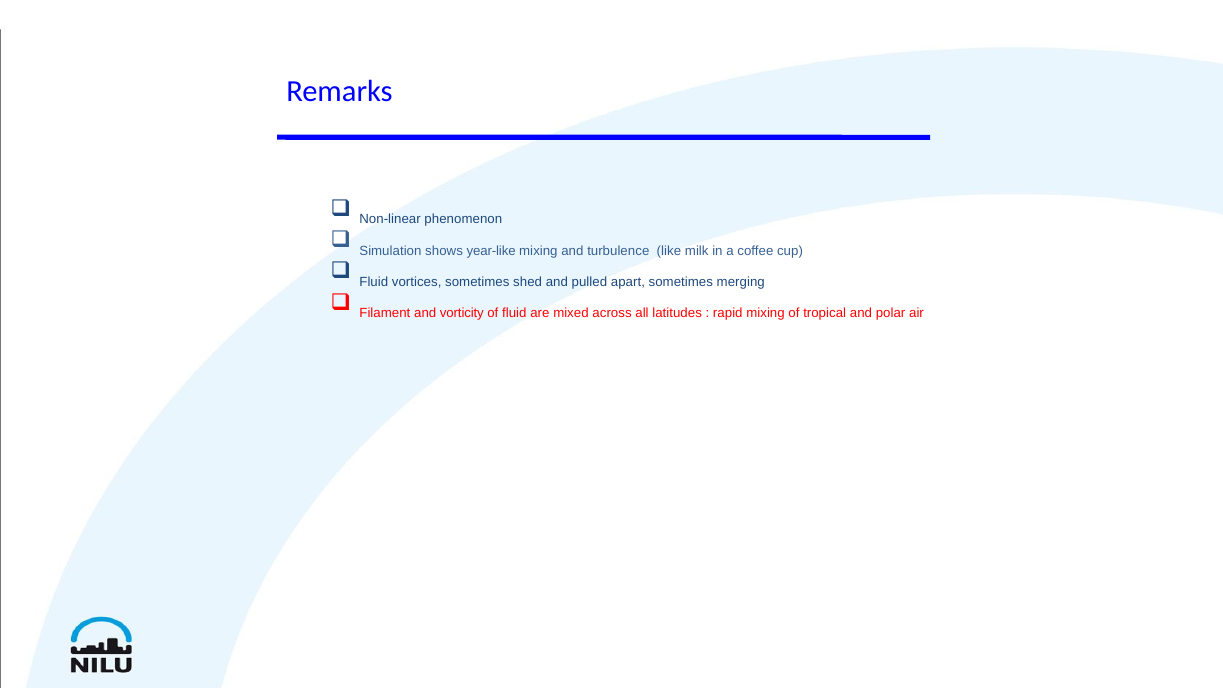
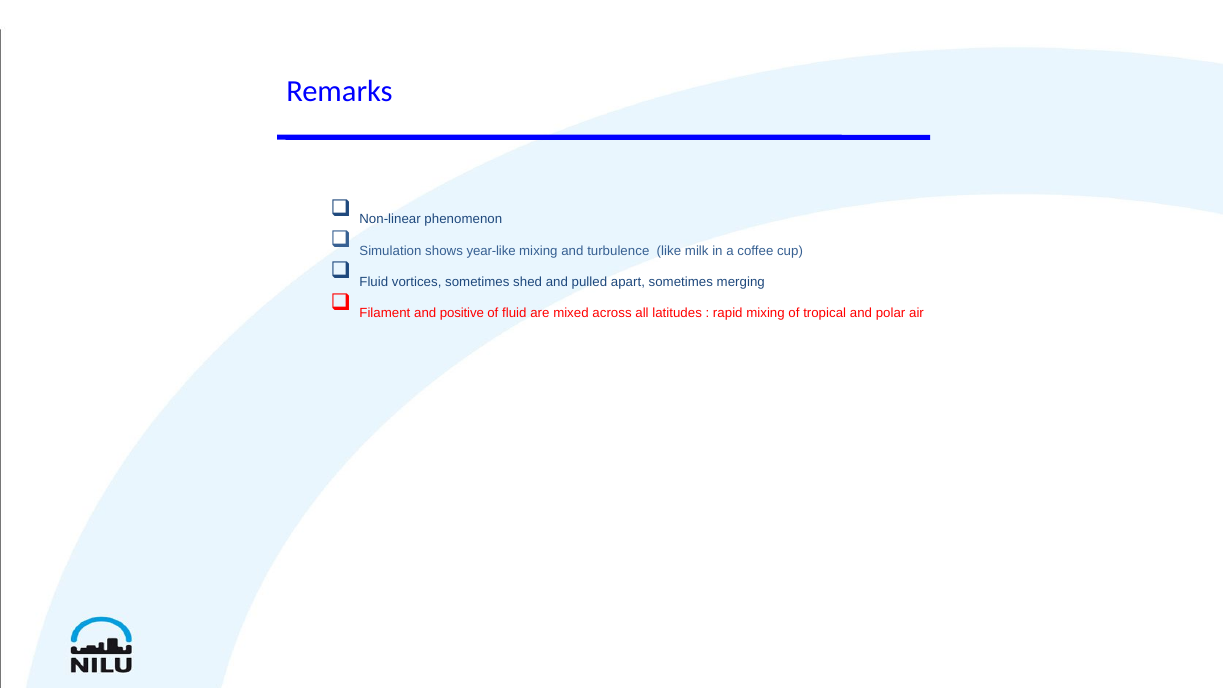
vorticity: vorticity -> positive
